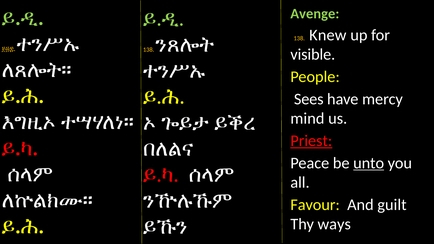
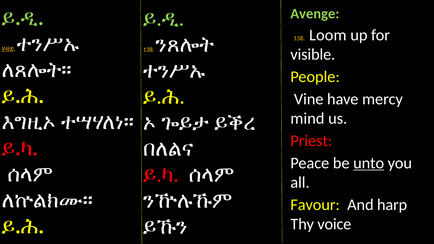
Knew: Knew -> Loom
Sees: Sees -> Vine
Priest underline: present -> none
guilt: guilt -> harp
ways: ways -> voice
